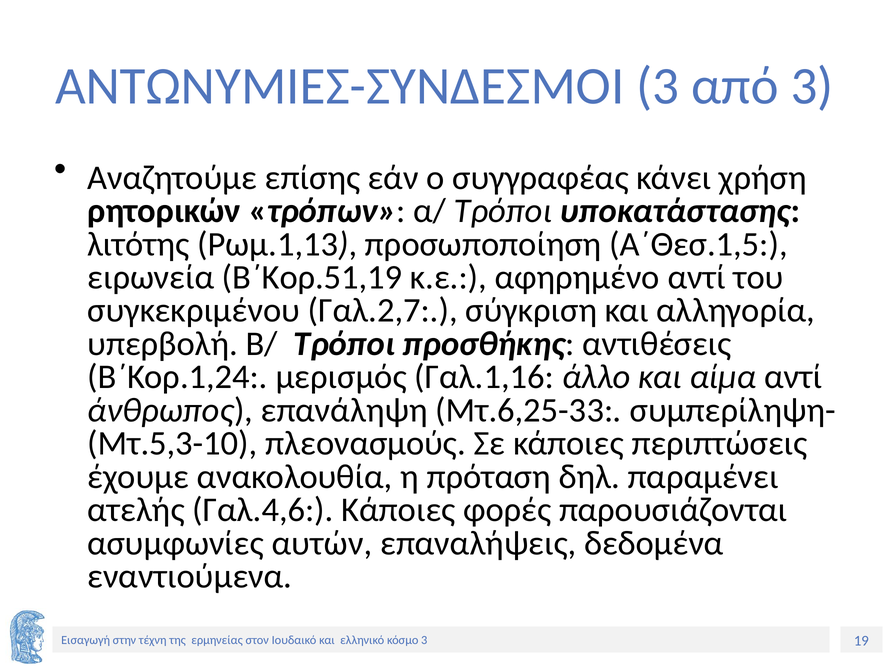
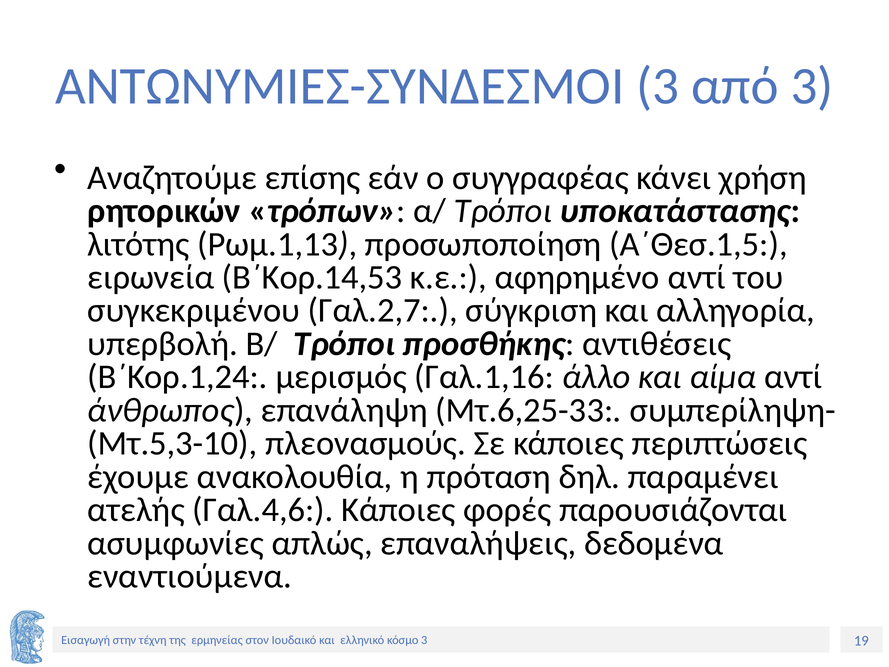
Β΄Κορ.51,19: Β΄Κορ.51,19 -> Β΄Κορ.14,53
αυτών: αυτών -> απλώς
